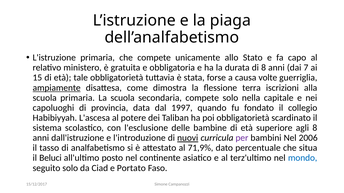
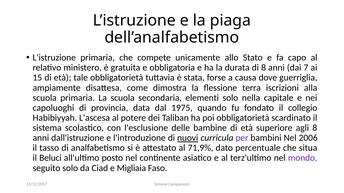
volte: volte -> dove
ampiamente underline: present -> none
secondaria compete: compete -> elementi
1997: 1997 -> 1975
mondo colour: blue -> purple
Portato: Portato -> Migliaia
